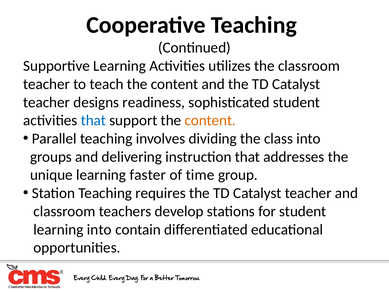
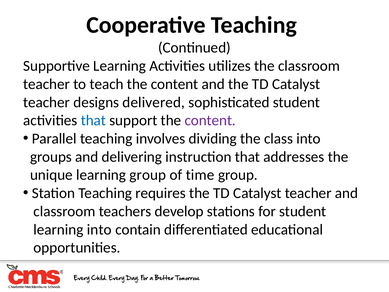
readiness: readiness -> delivered
content at (210, 120) colour: orange -> purple
learning faster: faster -> group
